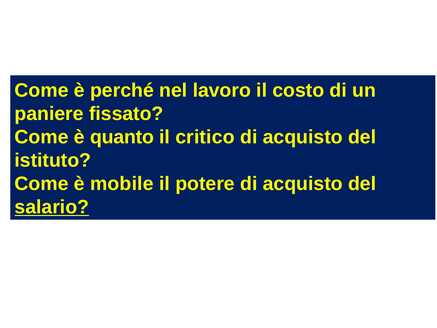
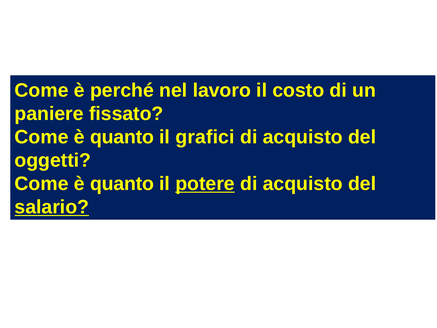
critico: critico -> grafici
istituto: istituto -> oggetti
mobile at (122, 184): mobile -> quanto
potere underline: none -> present
